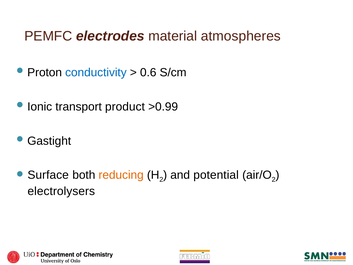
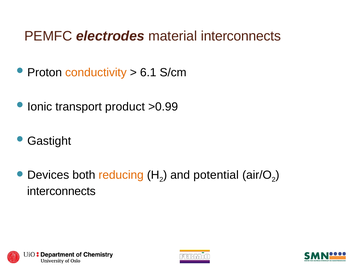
material atmospheres: atmospheres -> interconnects
conductivity colour: blue -> orange
0.6: 0.6 -> 6.1
Surface: Surface -> Devices
electrolysers at (61, 191): electrolysers -> interconnects
